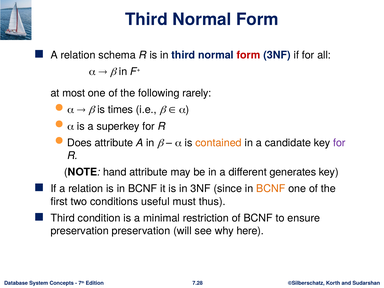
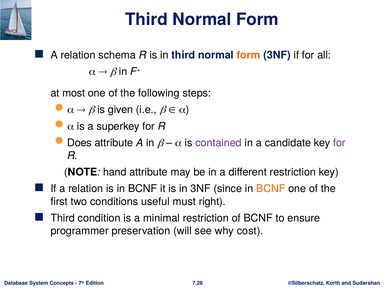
form at (249, 55) colour: red -> orange
rarely: rarely -> steps
times: times -> given
contained colour: orange -> purple
different generates: generates -> restriction
thus: thus -> right
preservation at (80, 231): preservation -> programmer
here: here -> cost
